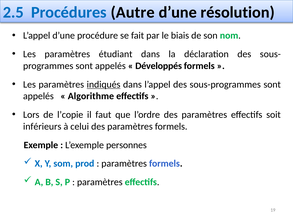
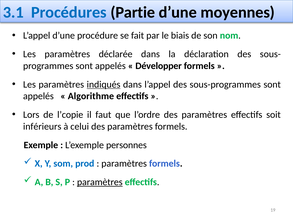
2.5: 2.5 -> 3.1
Autre: Autre -> Partie
résolution: résolution -> moyennes
étudiant: étudiant -> déclarée
Développés: Développés -> Développer
paramètres at (100, 182) underline: none -> present
